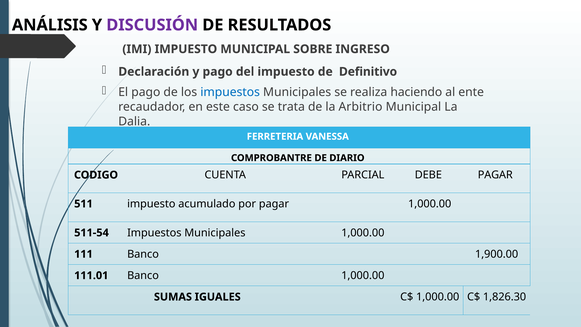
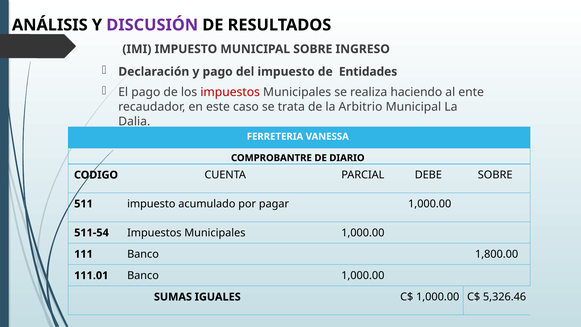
Definitivo: Definitivo -> Entidades
impuestos at (230, 92) colour: blue -> red
DEBE PAGAR: PAGAR -> SOBRE
1,900.00: 1,900.00 -> 1,800.00
1,826.30: 1,826.30 -> 5,326.46
